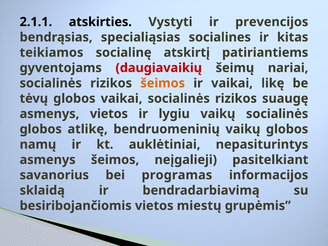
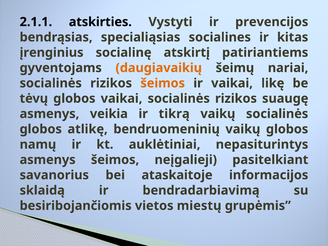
teikiamos: teikiamos -> įrenginius
daugiavaikių colour: red -> orange
asmenys vietos: vietos -> veikia
lygiu: lygiu -> tikrą
programas: programas -> ataskaitoje
